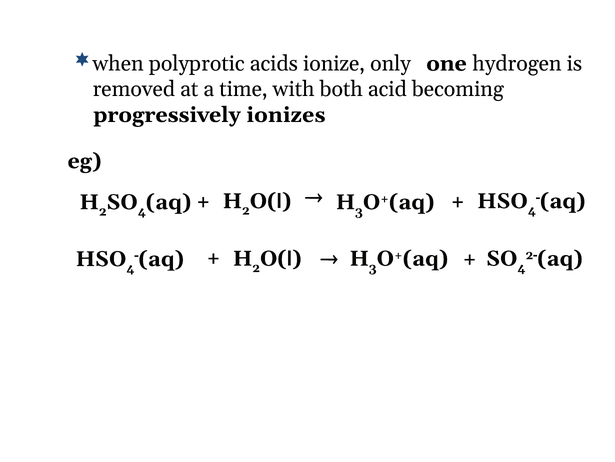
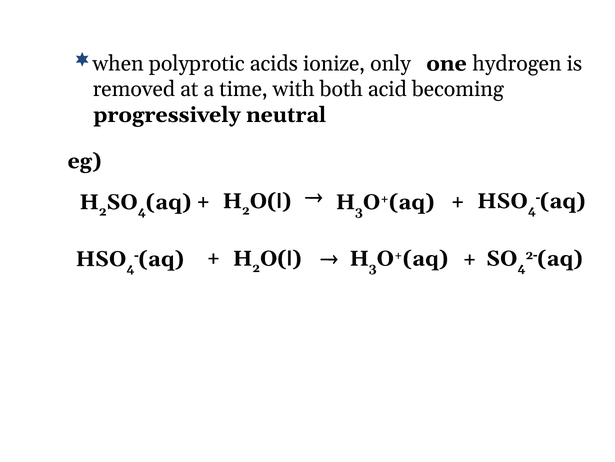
ionizes: ionizes -> neutral
